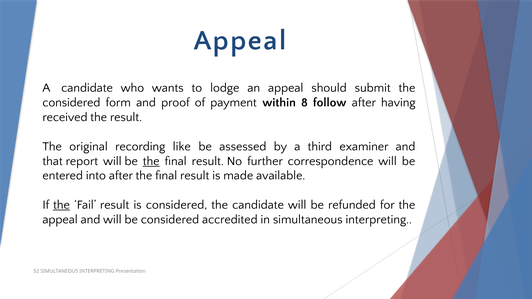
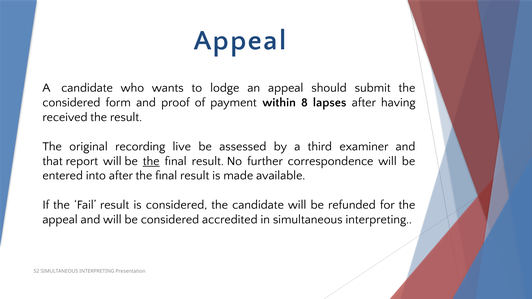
follow: follow -> lapses
like: like -> live
the at (61, 205) underline: present -> none
